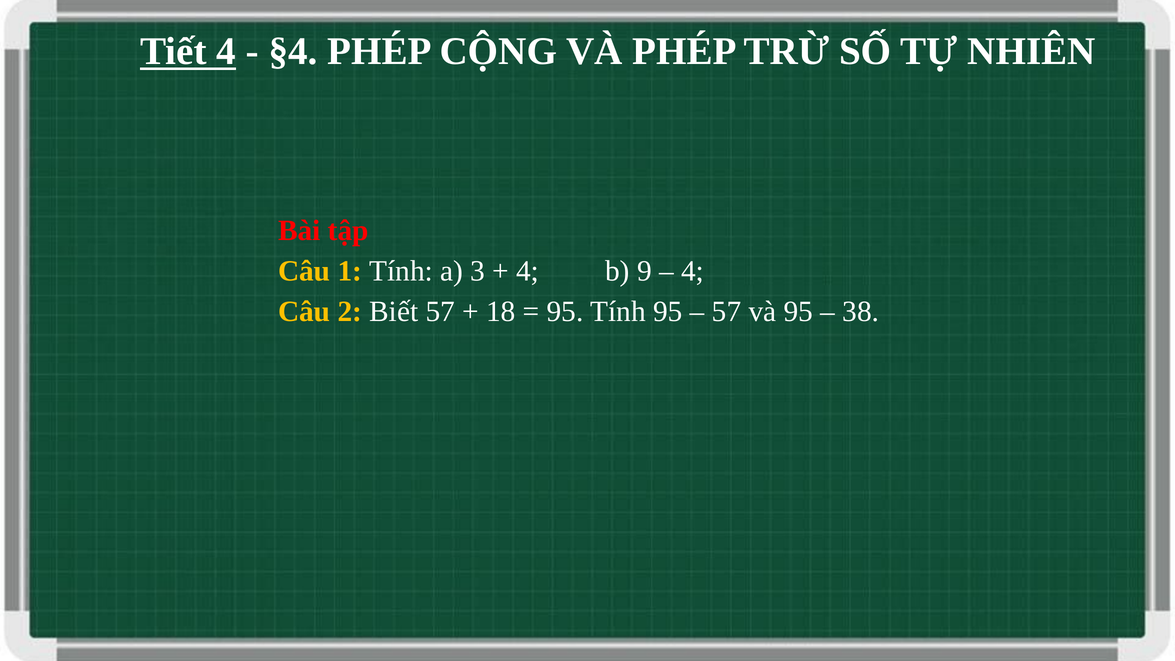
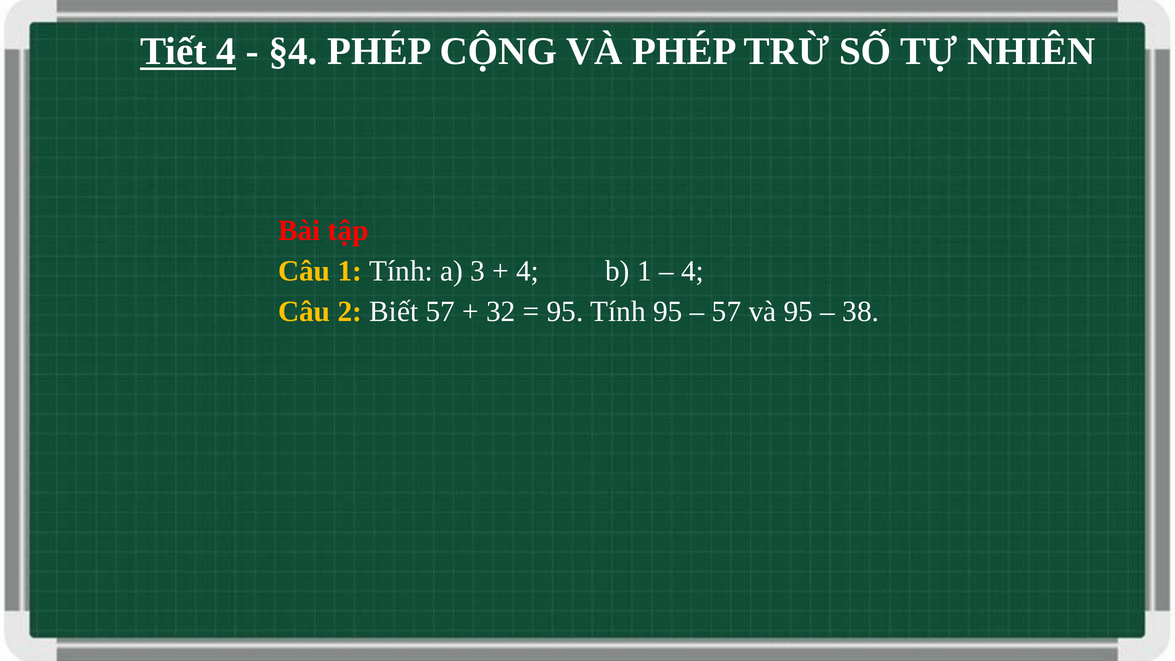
b 9: 9 -> 1
18: 18 -> 32
